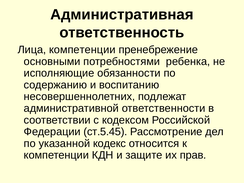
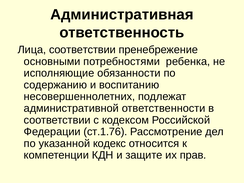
Лица компетенции: компетенции -> соответствии
ст.5.45: ст.5.45 -> ст.1.76
